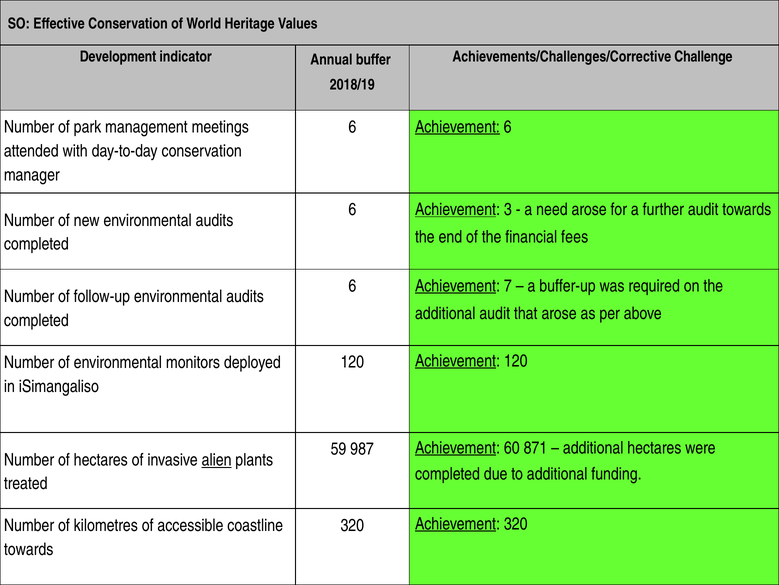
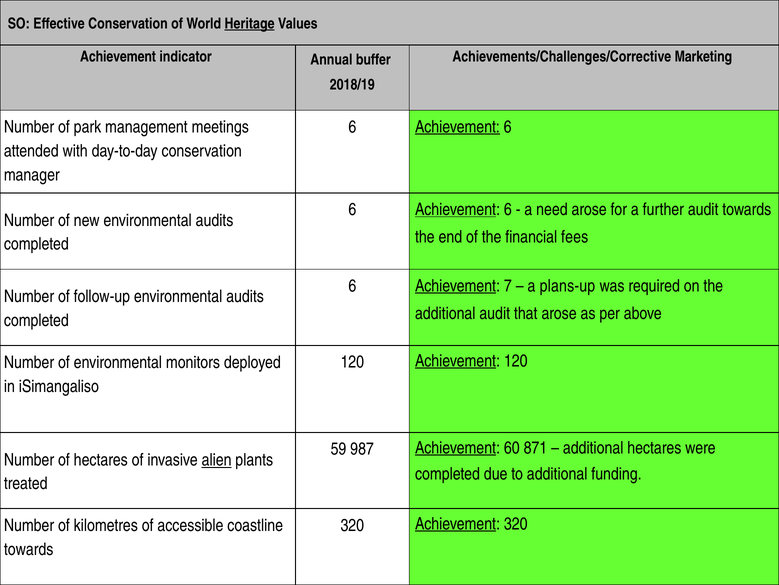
Heritage underline: none -> present
Development at (118, 57): Development -> Achievement
Challenge: Challenge -> Marketing
3 at (508, 209): 3 -> 6
buffer-up: buffer-up -> plans-up
